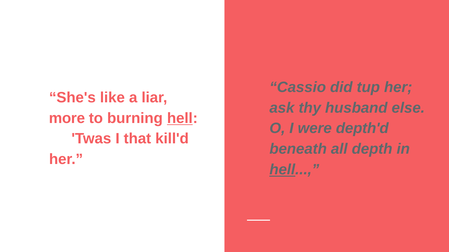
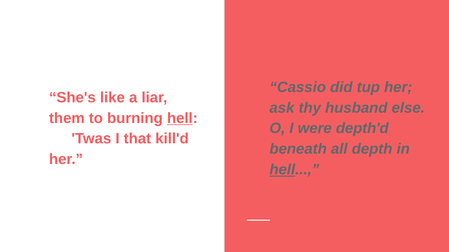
more: more -> them
